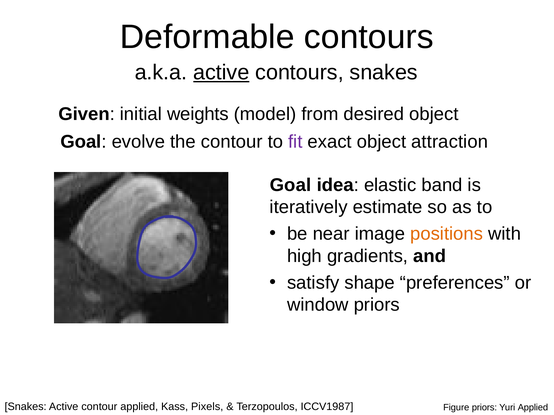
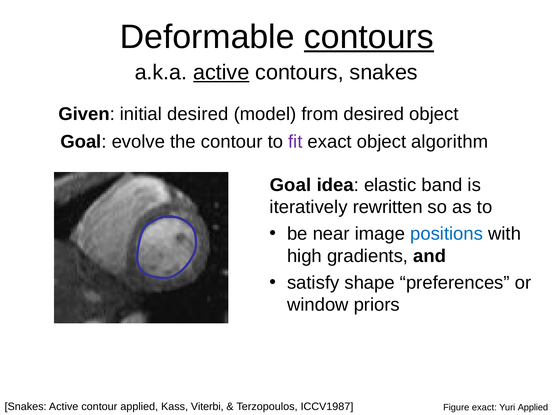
contours at (369, 37) underline: none -> present
initial weights: weights -> desired
attraction: attraction -> algorithm
estimate: estimate -> rewritten
positions colour: orange -> blue
Pixels: Pixels -> Viterbi
Figure priors: priors -> exact
